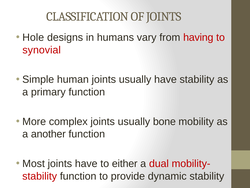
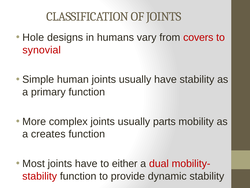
having: having -> covers
bone: bone -> parts
another: another -> creates
